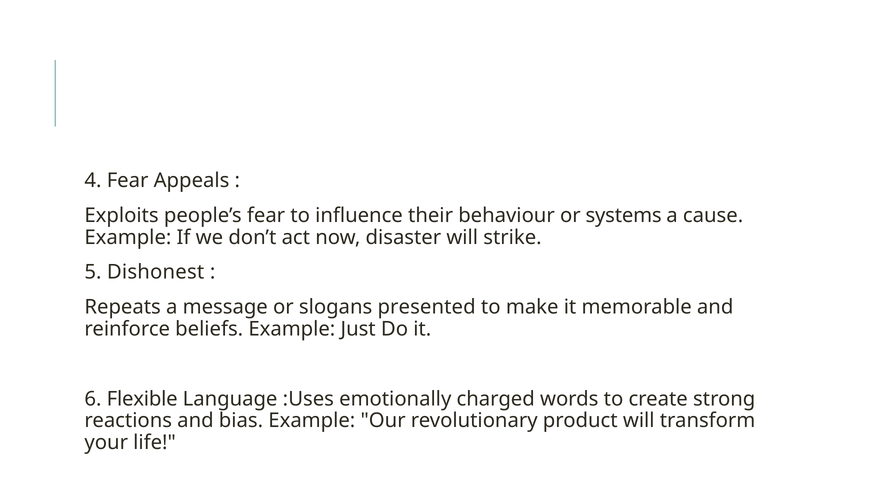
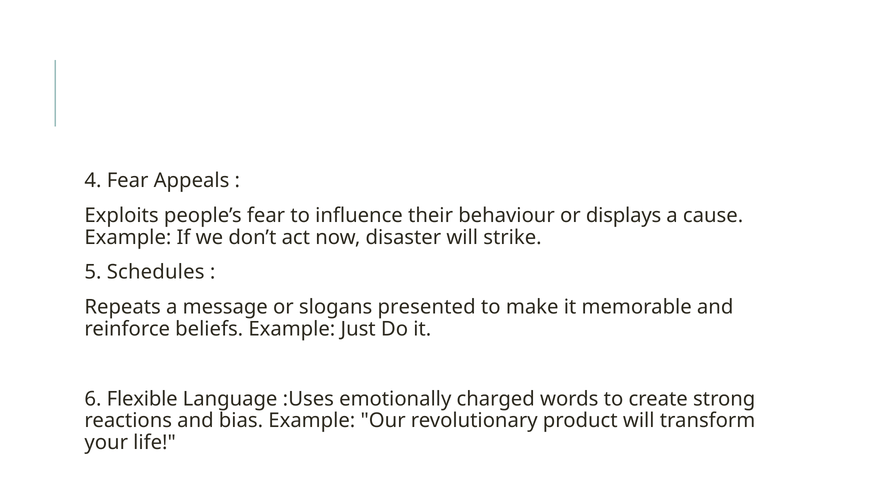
systems: systems -> displays
Dishonest: Dishonest -> Schedules
